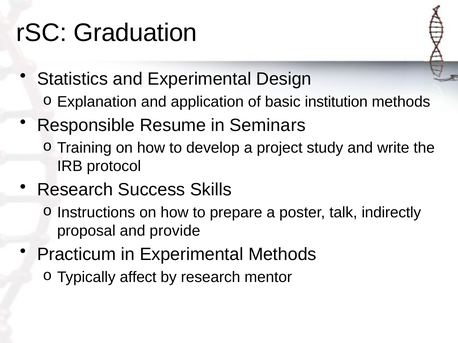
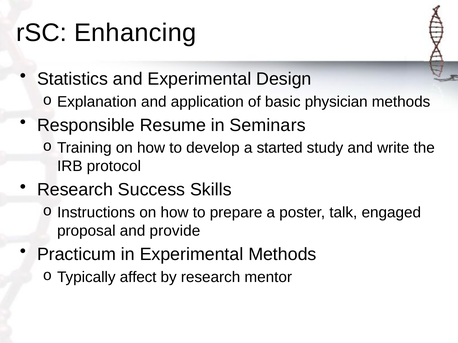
Graduation: Graduation -> Enhancing
institution: institution -> physician
project: project -> started
indirectly: indirectly -> engaged
